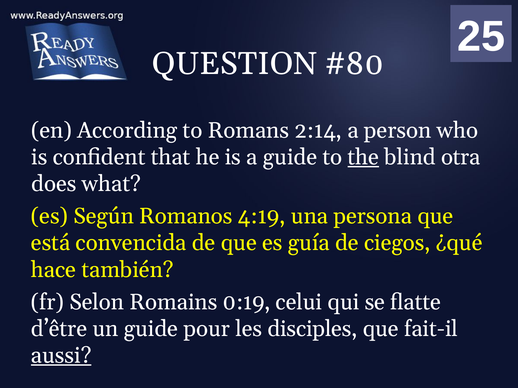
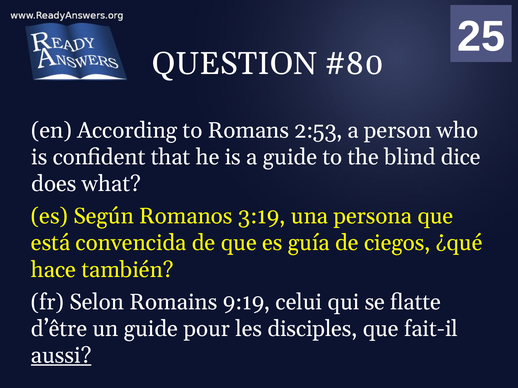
2:14: 2:14 -> 2:53
the underline: present -> none
otra: otra -> dice
4:19: 4:19 -> 3:19
0:19: 0:19 -> 9:19
